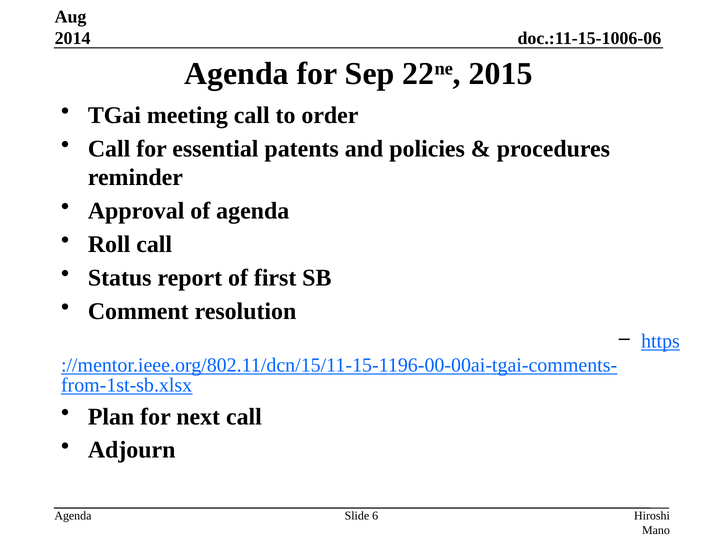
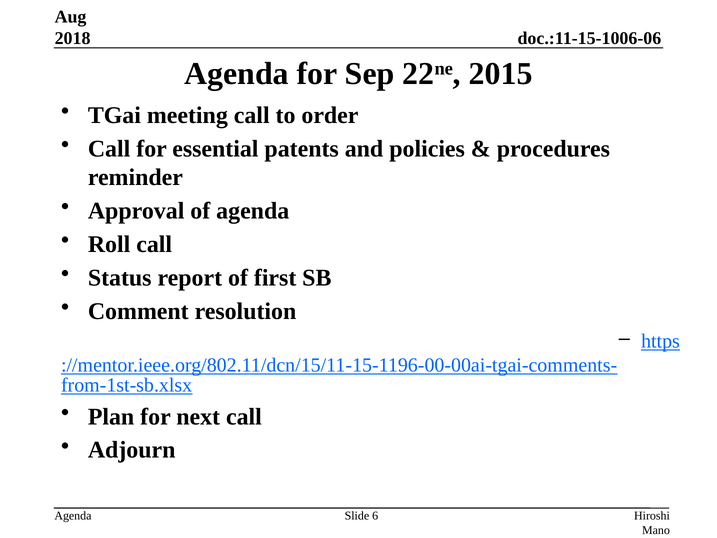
2014: 2014 -> 2018
